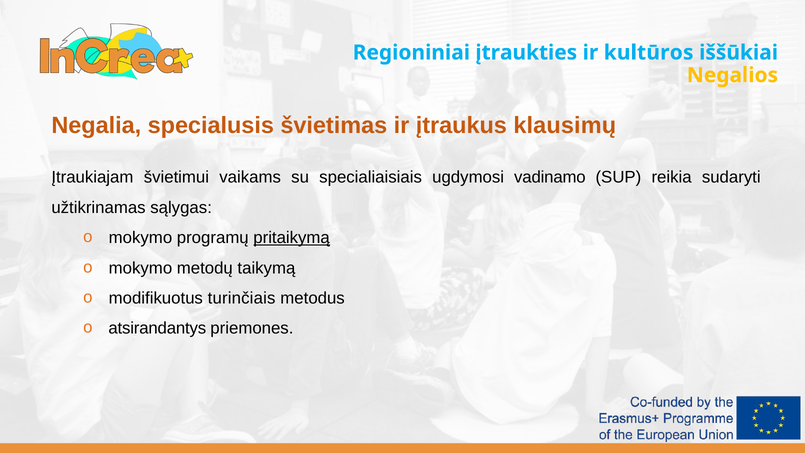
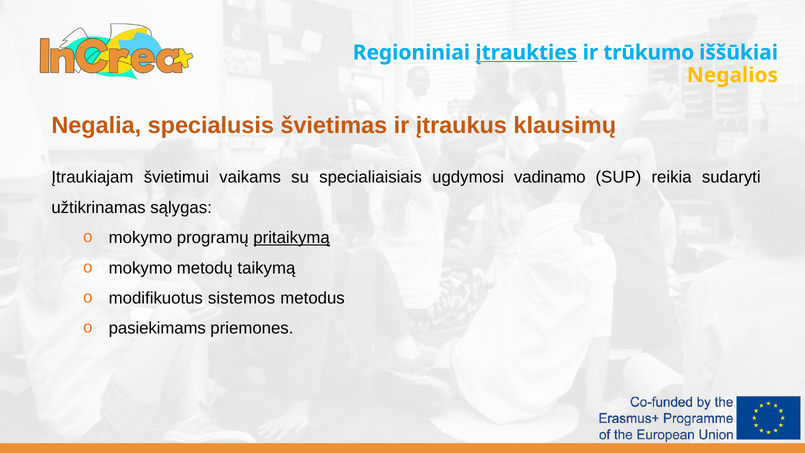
įtraukties underline: none -> present
kultūros: kultūros -> trūkumo
turinčiais: turinčiais -> sistemos
atsirandantys: atsirandantys -> pasiekimams
